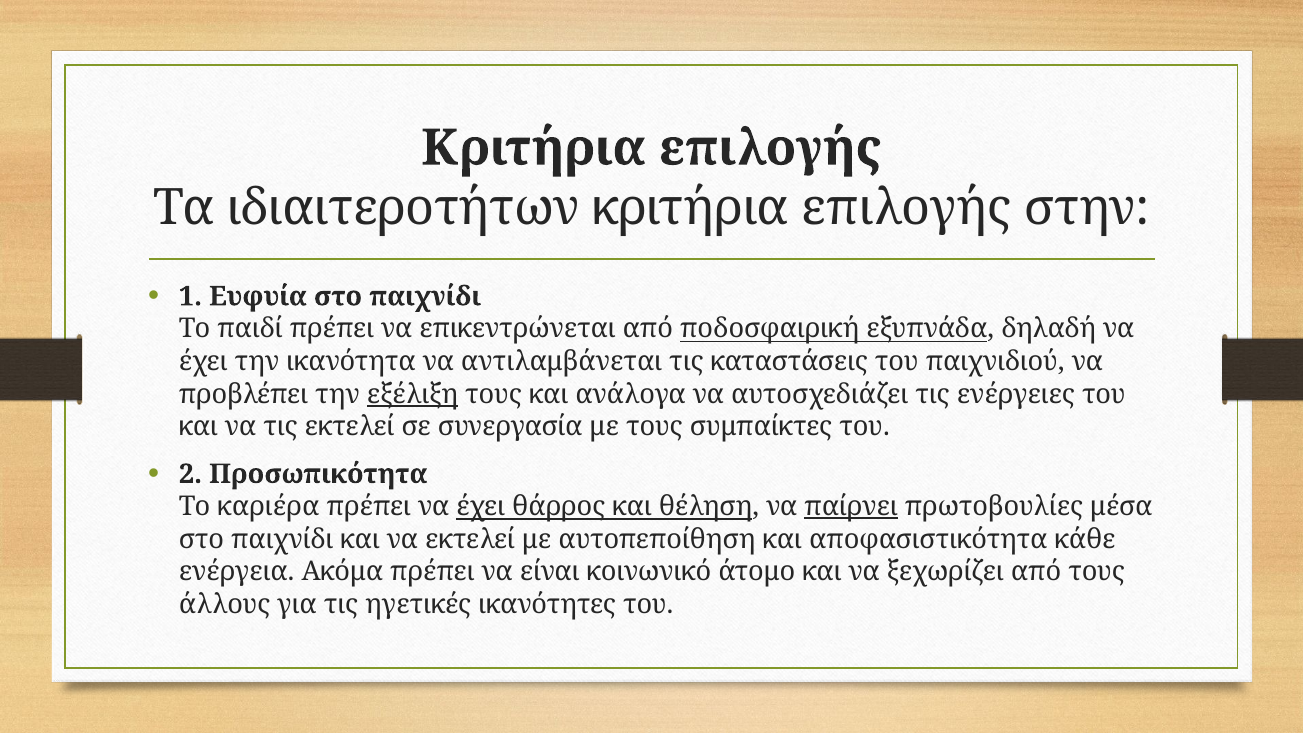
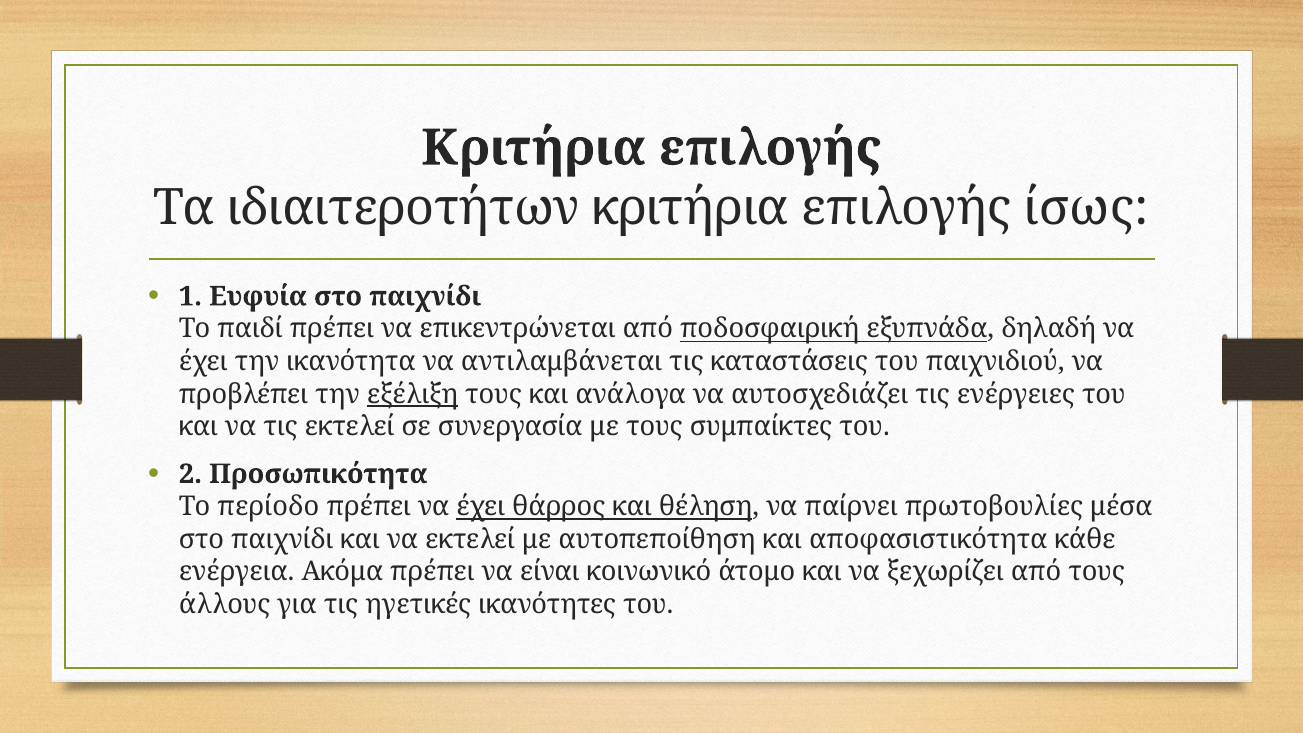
στην: στην -> ίσως
καριέρα: καριέρα -> περίοδο
παίρνει underline: present -> none
